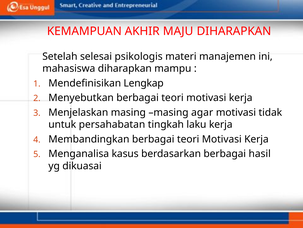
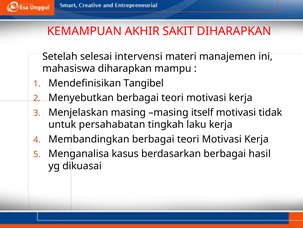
MAJU: MAJU -> SAKIT
psikologis: psikologis -> intervensi
Lengkap: Lengkap -> Tangibel
agar: agar -> itself
